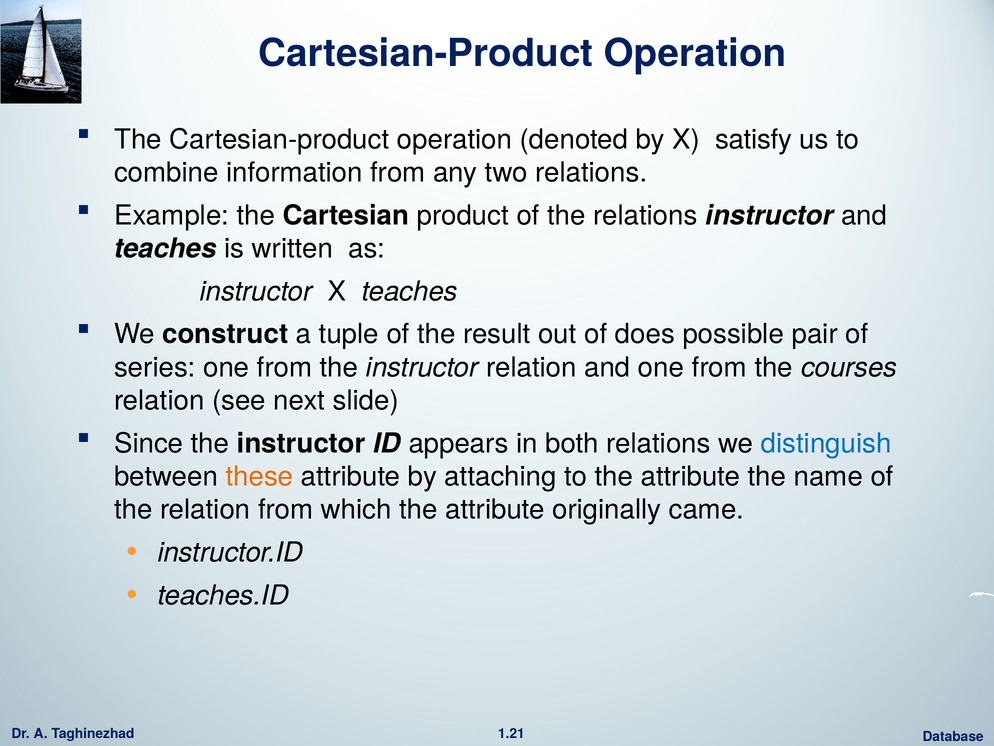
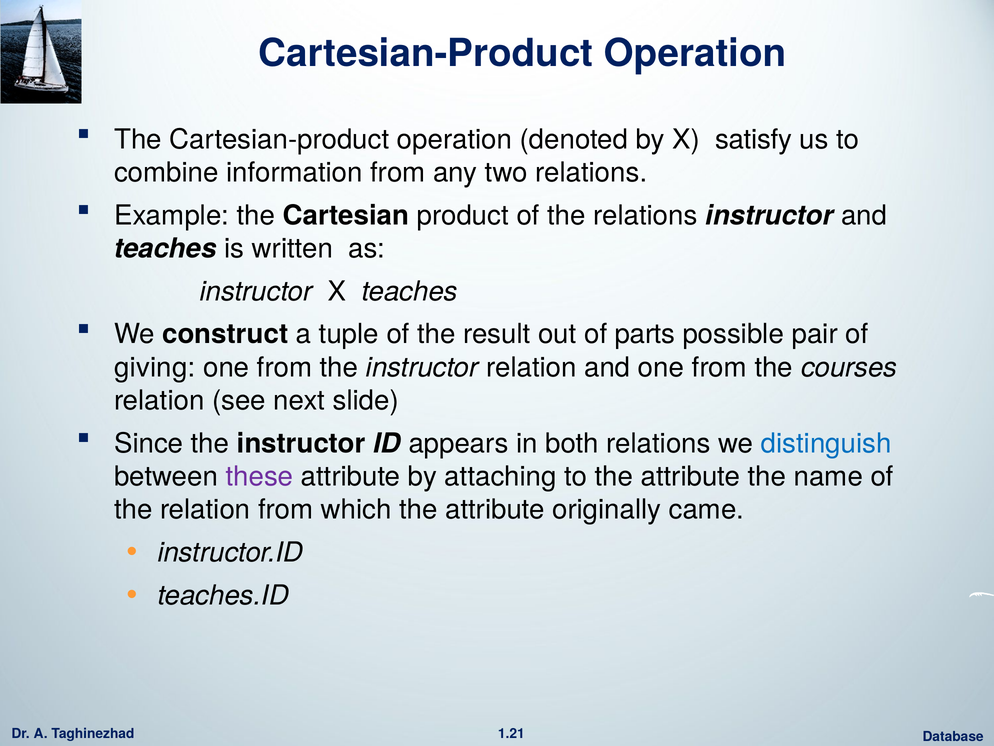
does: does -> parts
series: series -> giving
these colour: orange -> purple
